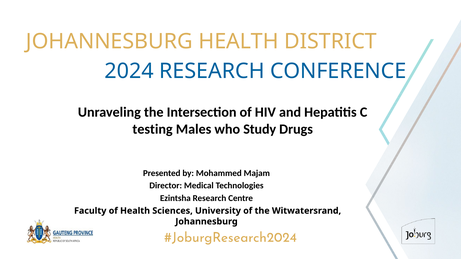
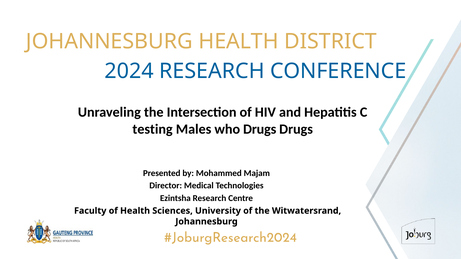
who Study: Study -> Drugs
